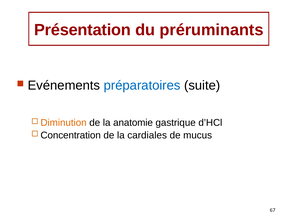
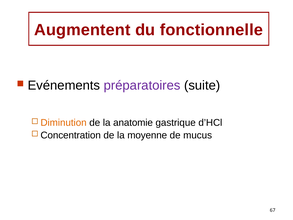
Présentation: Présentation -> Augmentent
préruminants: préruminants -> fonctionnelle
préparatoires colour: blue -> purple
cardiales: cardiales -> moyenne
